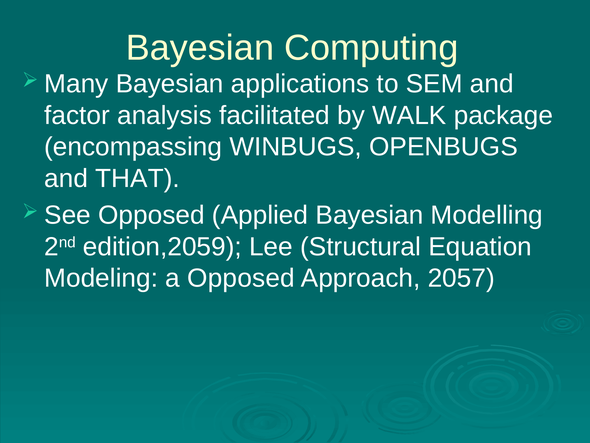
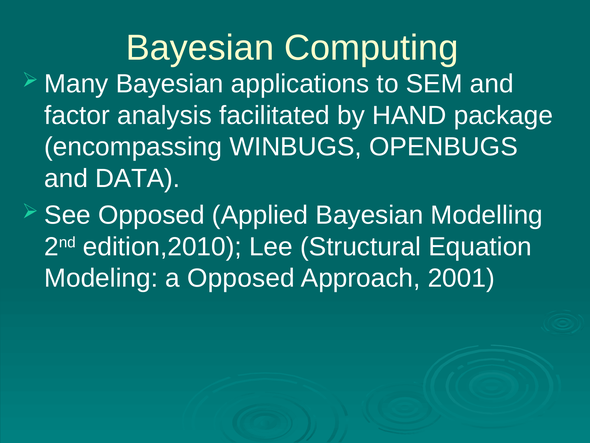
WALK: WALK -> HAND
THAT: THAT -> DATA
edition,2059: edition,2059 -> edition,2010
2057: 2057 -> 2001
